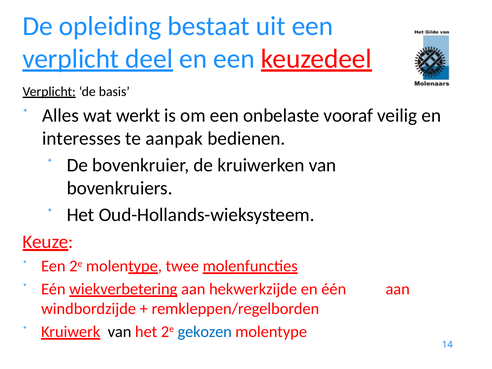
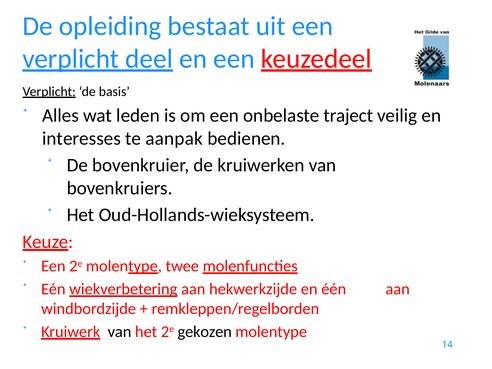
werkt: werkt -> leden
vooraf: vooraf -> traject
gekozen colour: blue -> black
